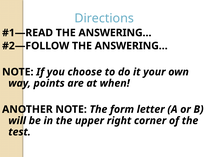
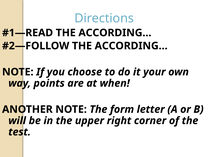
ANSWERING… at (115, 33): ANSWERING… -> ACCORDING…
ANSWERING… at (131, 46): ANSWERING… -> ACCORDING…
